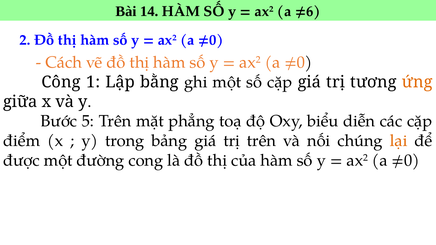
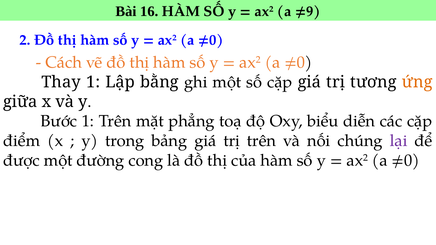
14: 14 -> 16
≠6: ≠6 -> ≠9
Công: Công -> Thay
Bước 5: 5 -> 1
lại colour: orange -> purple
